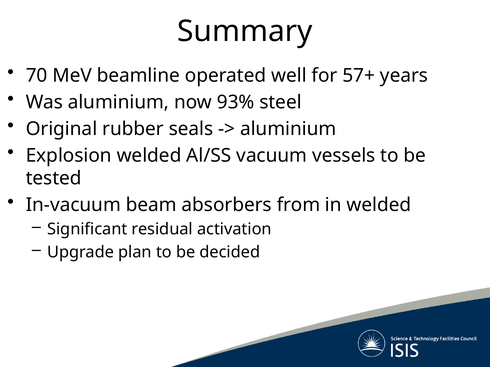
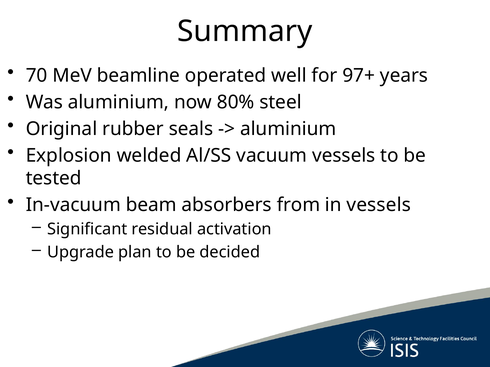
57+: 57+ -> 97+
93%: 93% -> 80%
in welded: welded -> vessels
